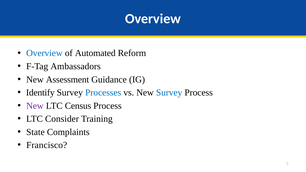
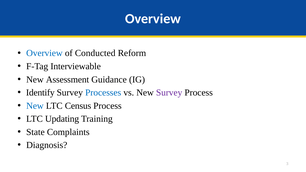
Automated: Automated -> Conducted
Ambassadors: Ambassadors -> Interviewable
Survey at (169, 93) colour: blue -> purple
New at (35, 106) colour: purple -> blue
Consider: Consider -> Updating
Francisco: Francisco -> Diagnosis
